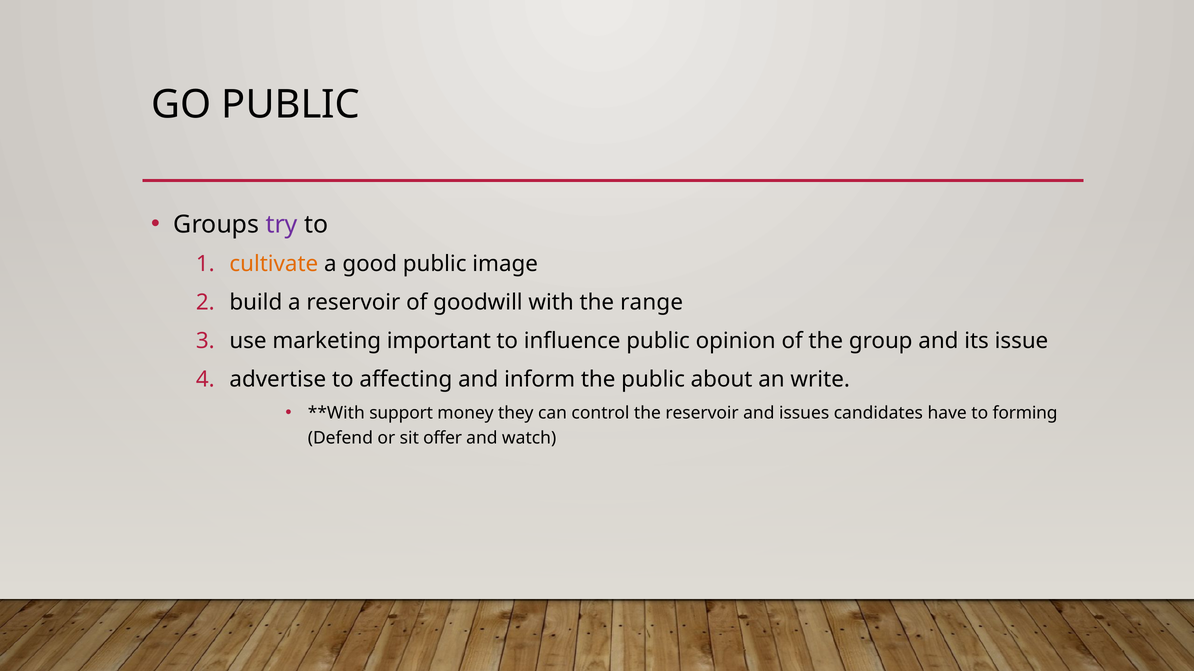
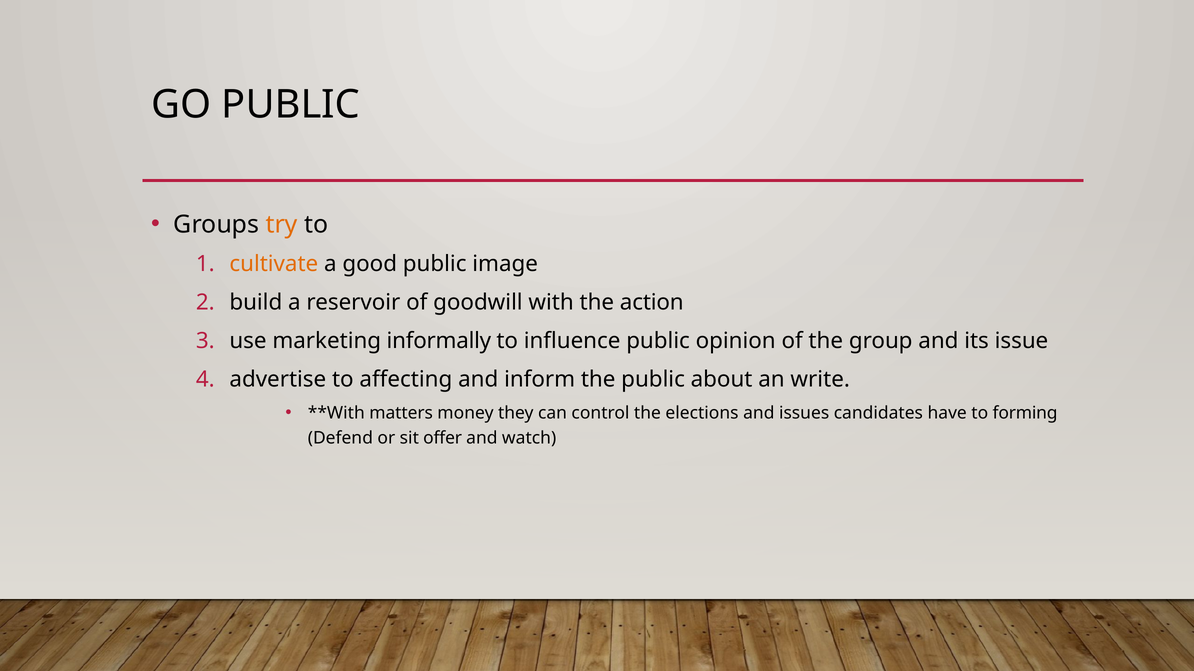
try colour: purple -> orange
range: range -> action
important: important -> informally
support: support -> matters
the reservoir: reservoir -> elections
